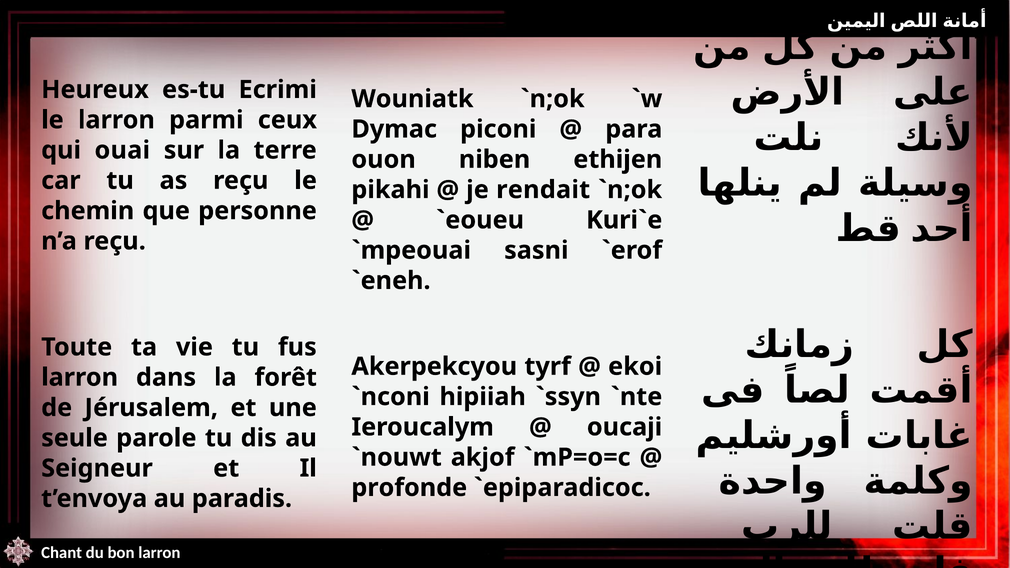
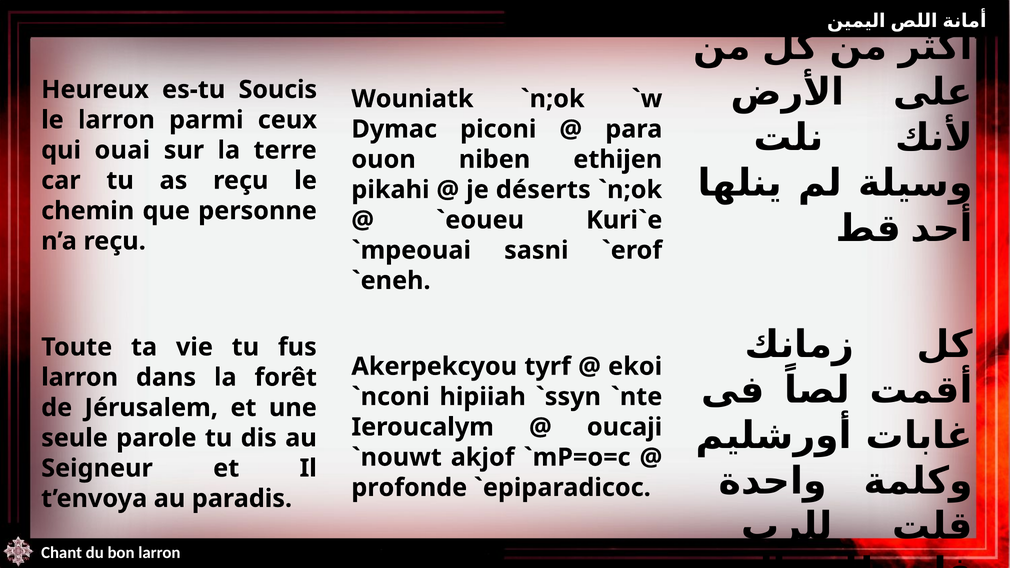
Ecrimi: Ecrimi -> Soucis
rendait: rendait -> déserts
